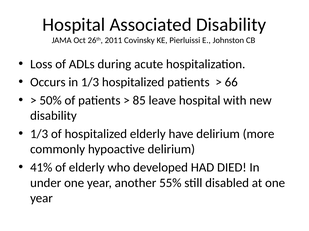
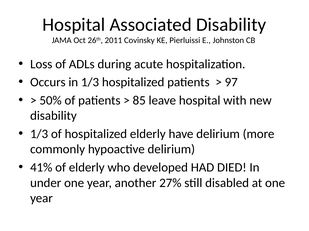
66: 66 -> 97
55%: 55% -> 27%
